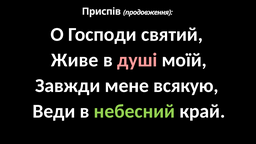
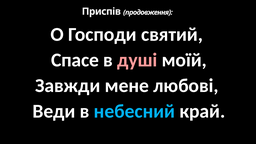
Живе: Живе -> Спасе
всякую: всякую -> любові
небесний colour: light green -> light blue
